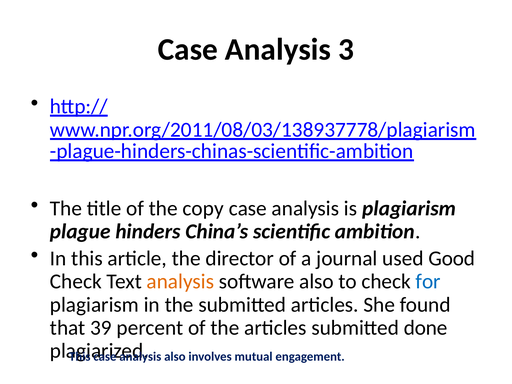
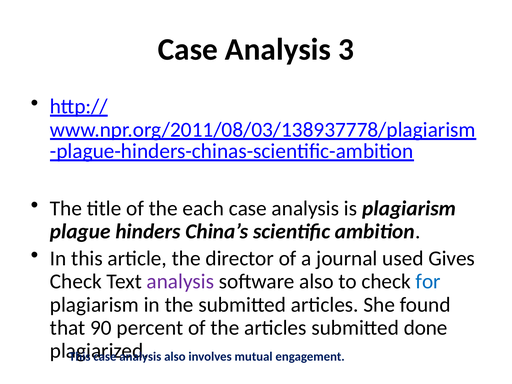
copy: copy -> each
Good: Good -> Gives
analysis at (180, 282) colour: orange -> purple
39: 39 -> 90
